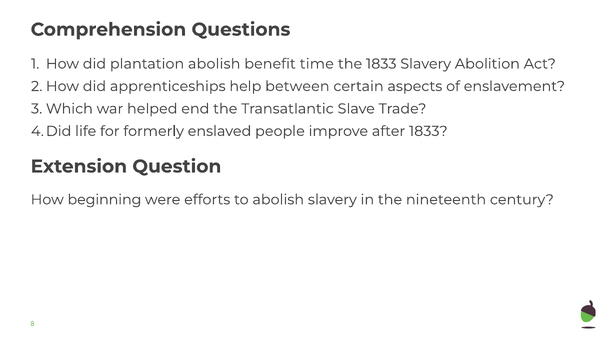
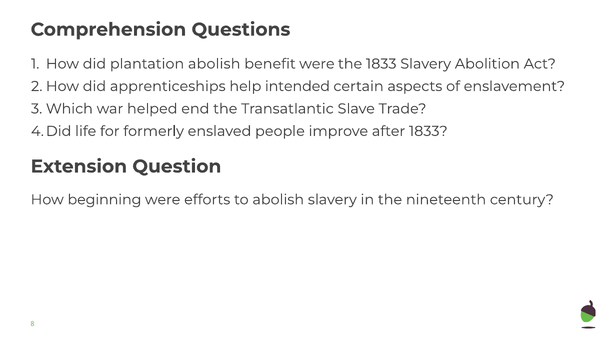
benefit time: time -> were
between: between -> intended
